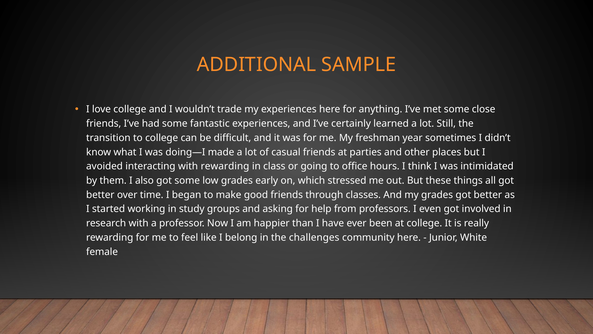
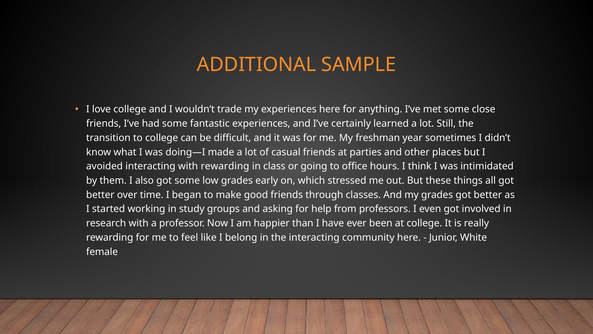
the challenges: challenges -> interacting
